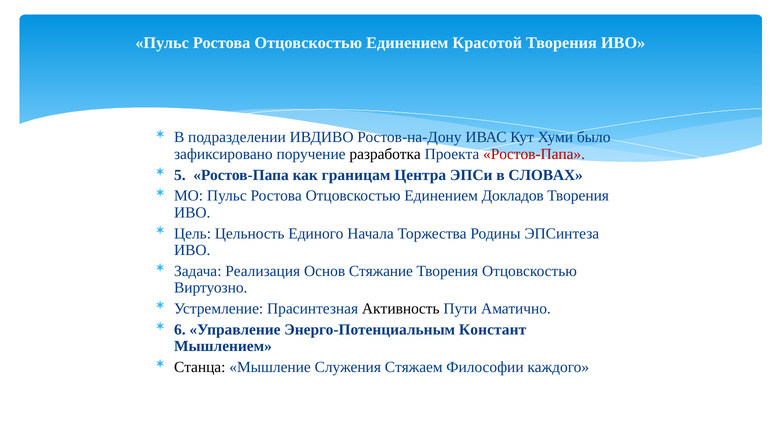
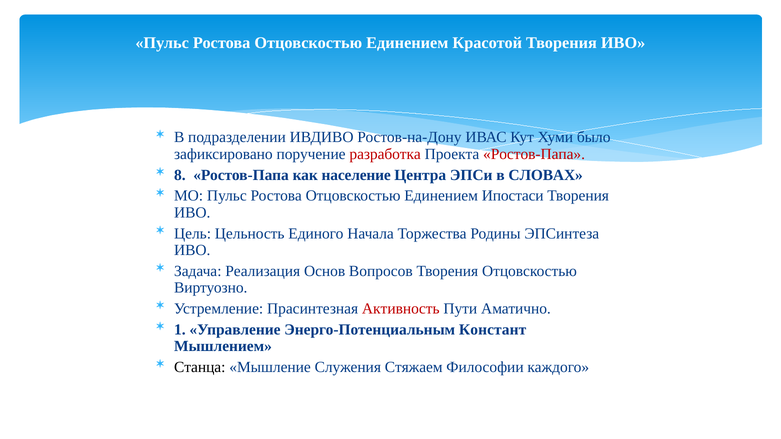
разработка colour: black -> red
5: 5 -> 8
границам: границам -> население
Докладов: Докладов -> Ипостаси
Стяжание: Стяжание -> Вопросов
Активность colour: black -> red
6: 6 -> 1
